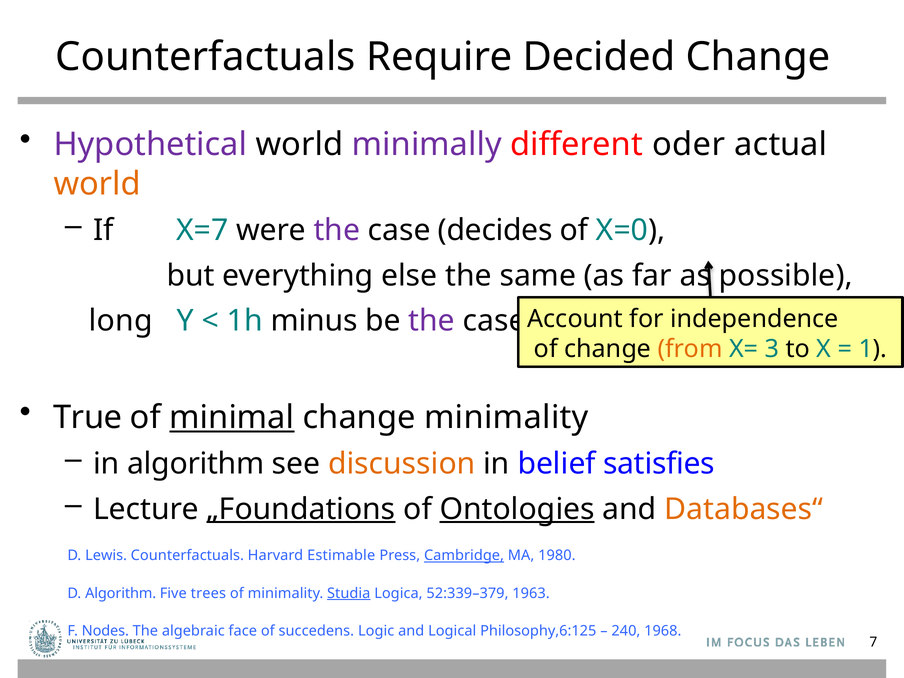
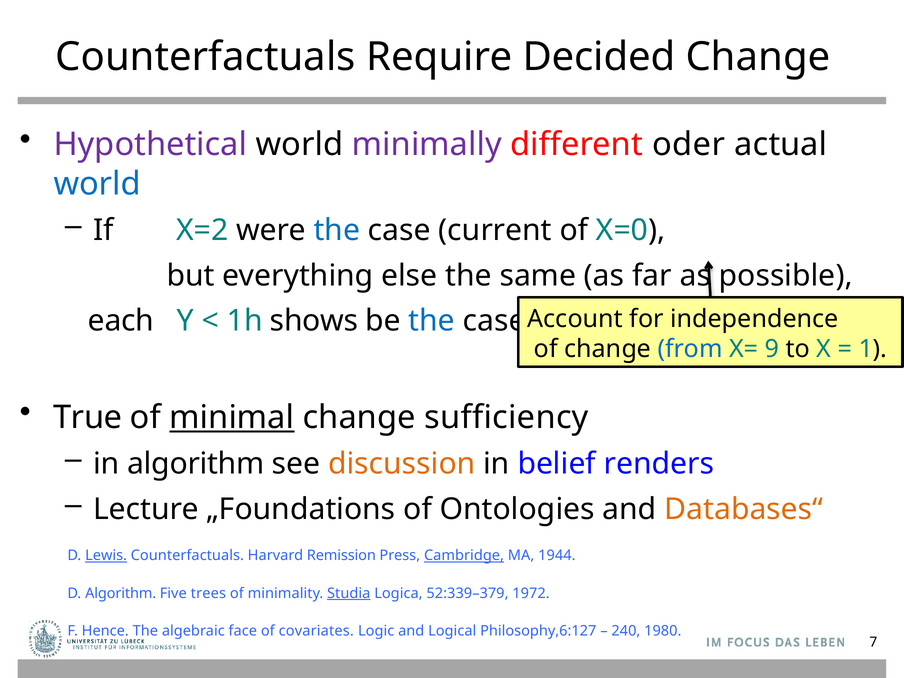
world at (97, 184) colour: orange -> blue
X=7: X=7 -> X=2
the at (337, 230) colour: purple -> blue
decides: decides -> current
long: long -> each
minus: minus -> shows
the at (432, 321) colour: purple -> blue
from colour: orange -> blue
3: 3 -> 9
change minimality: minimality -> sufficiency
satisfies: satisfies -> renders
„Foundations underline: present -> none
Ontologies underline: present -> none
Lewis underline: none -> present
Estimable: Estimable -> Remission
1980: 1980 -> 1944
1963: 1963 -> 1972
Nodes: Nodes -> Hence
succedens: succedens -> covariates
Philosophy,6:125: Philosophy,6:125 -> Philosophy,6:127
1968: 1968 -> 1980
